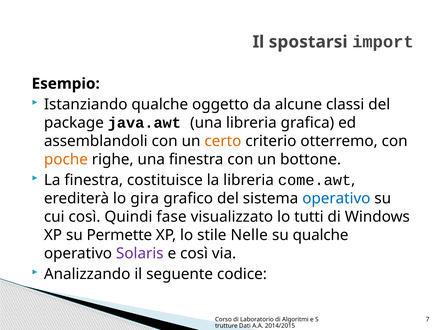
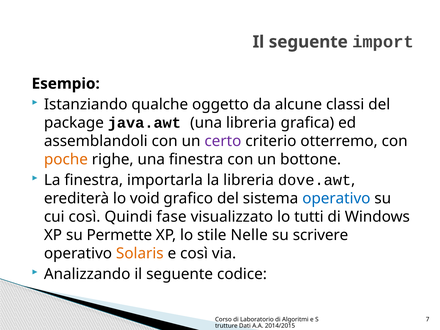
spostarsi at (308, 42): spostarsi -> seguente
certo colour: orange -> purple
costituisce: costituisce -> importarla
come.awt: come.awt -> dove.awt
gira: gira -> void
su qualche: qualche -> scrivere
Solaris colour: purple -> orange
